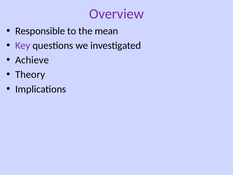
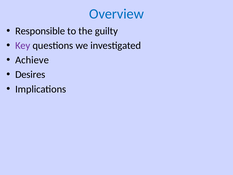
Overview colour: purple -> blue
mean: mean -> guilty
Theory: Theory -> Desires
